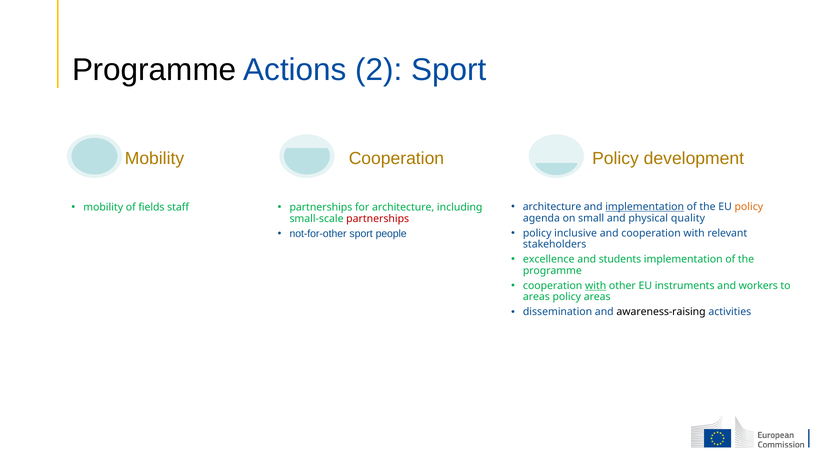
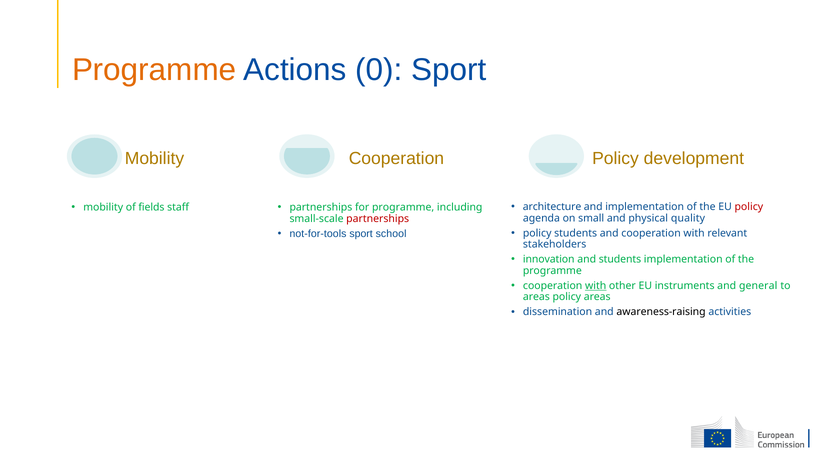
Programme at (154, 70) colour: black -> orange
2: 2 -> 0
implementation at (645, 207) underline: present -> none
policy at (749, 207) colour: orange -> red
for architecture: architecture -> programme
policy inclusive: inclusive -> students
not-for-other: not-for-other -> not-for-tools
people: people -> school
excellence: excellence -> innovation
workers: workers -> general
